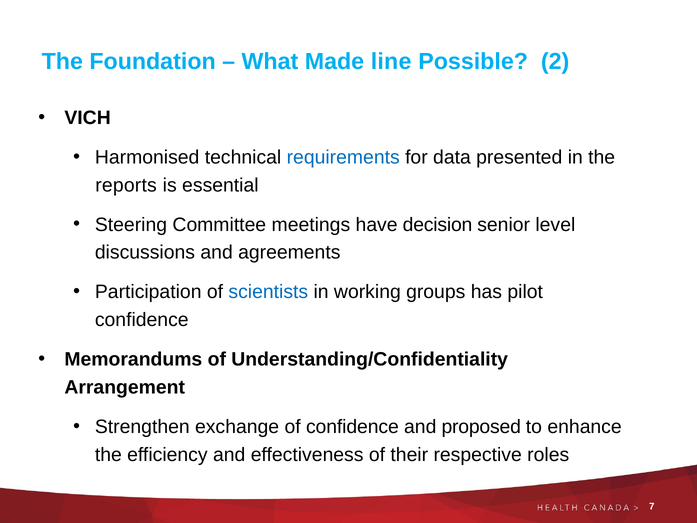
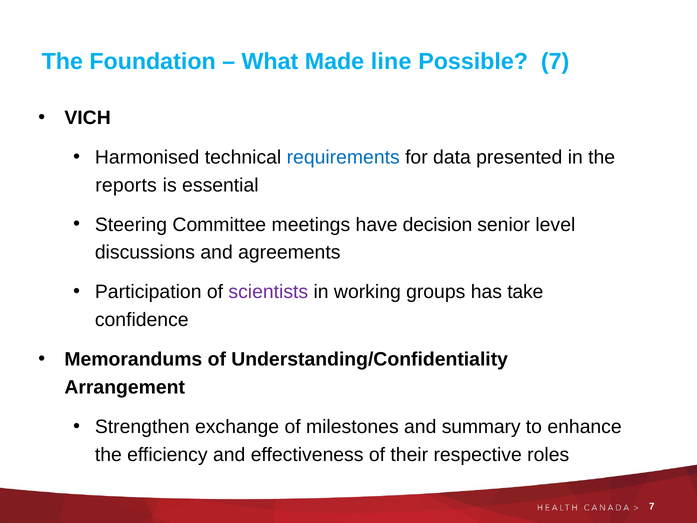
Possible 2: 2 -> 7
scientists colour: blue -> purple
pilot: pilot -> take
of confidence: confidence -> milestones
proposed: proposed -> summary
